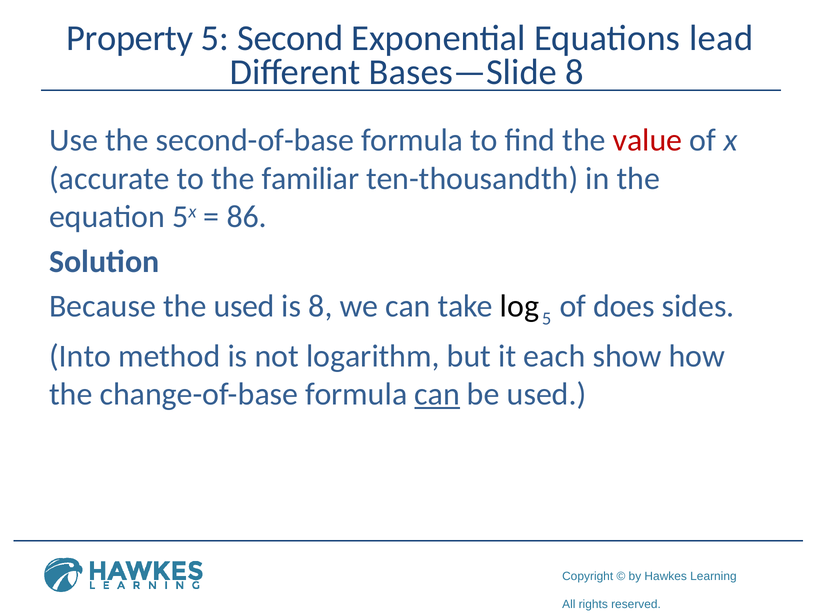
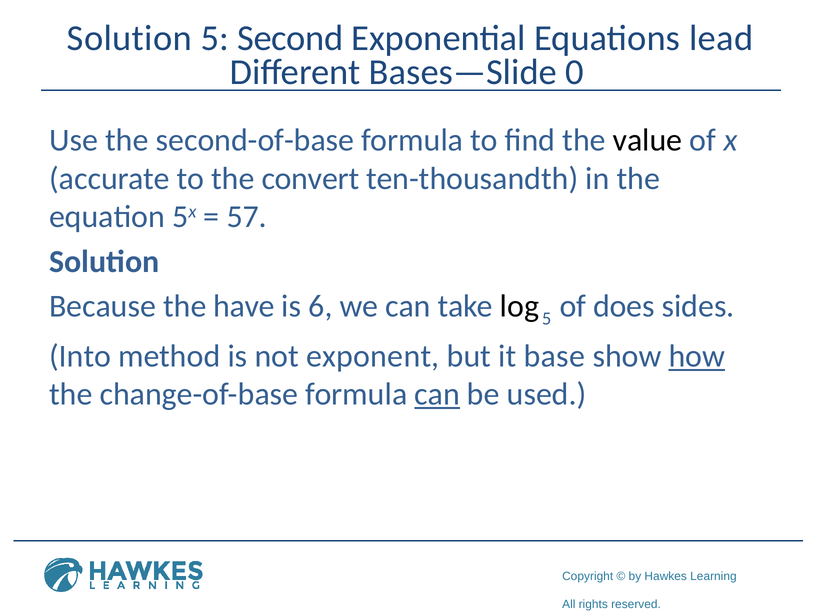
Property at (130, 38): Property -> Solution
Bases—Slide 8: 8 -> 0
value colour: red -> black
familiar: familiar -> convert
86: 86 -> 57
the used: used -> have
is 8: 8 -> 6
logarithm: logarithm -> exponent
each: each -> base
how underline: none -> present
